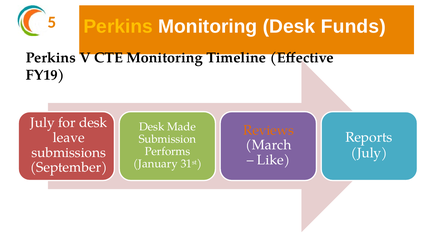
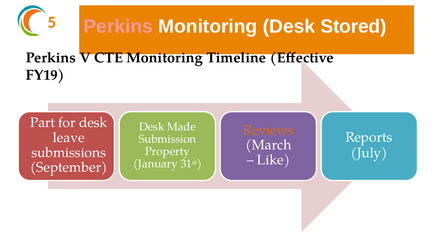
Perkins at (118, 27) colour: yellow -> pink
Funds: Funds -> Stored
July at (43, 123): July -> Part
Performs: Performs -> Property
